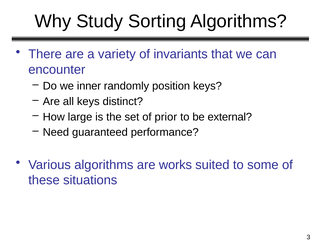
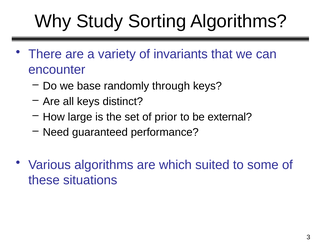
inner: inner -> base
position: position -> through
works: works -> which
